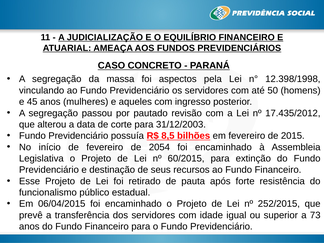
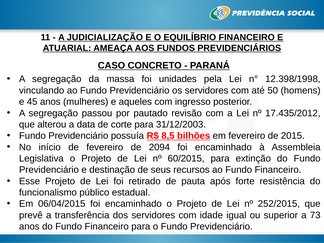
aspectos: aspectos -> unidades
2054: 2054 -> 2094
